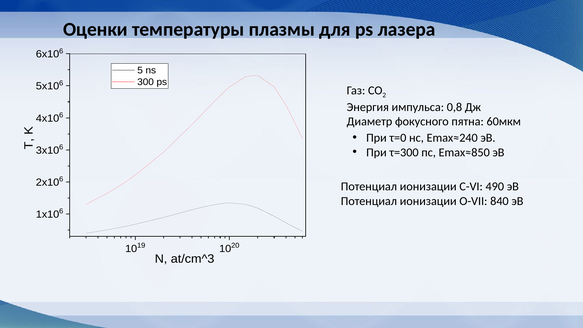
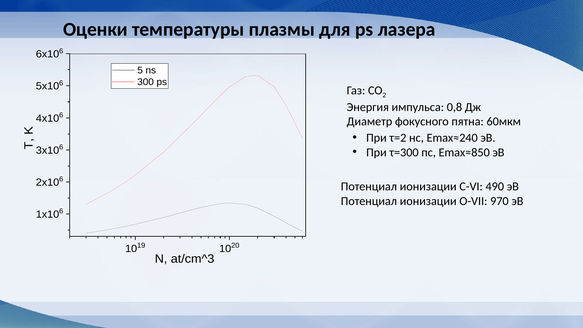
τ=0: τ=0 -> τ=2
840: 840 -> 970
